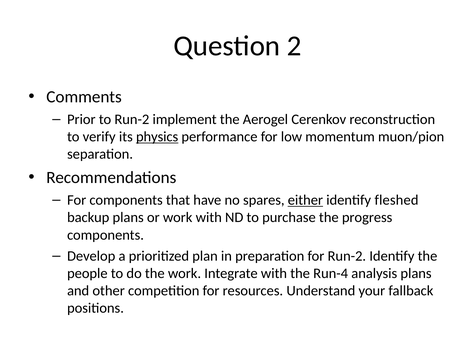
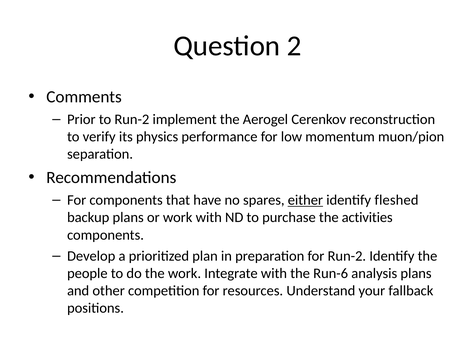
physics underline: present -> none
progress: progress -> activities
Run-4: Run-4 -> Run-6
